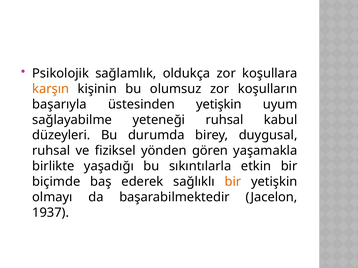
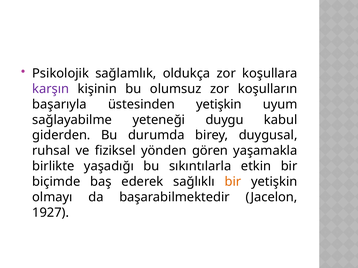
karşın colour: orange -> purple
yeteneği ruhsal: ruhsal -> duygu
düzeyleri: düzeyleri -> giderden
1937: 1937 -> 1927
